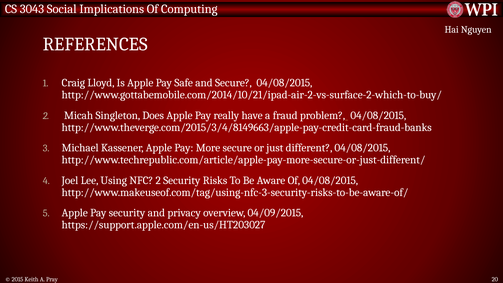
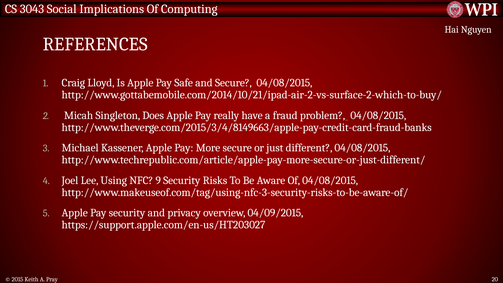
NFC 2: 2 -> 9
